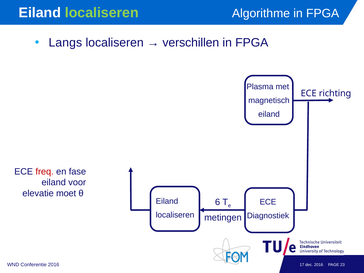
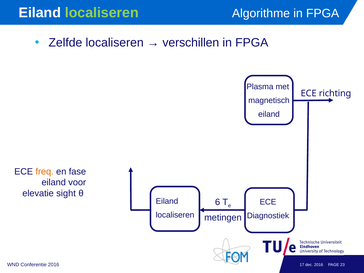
Langs: Langs -> Zelfde
freq colour: red -> orange
moet: moet -> sight
